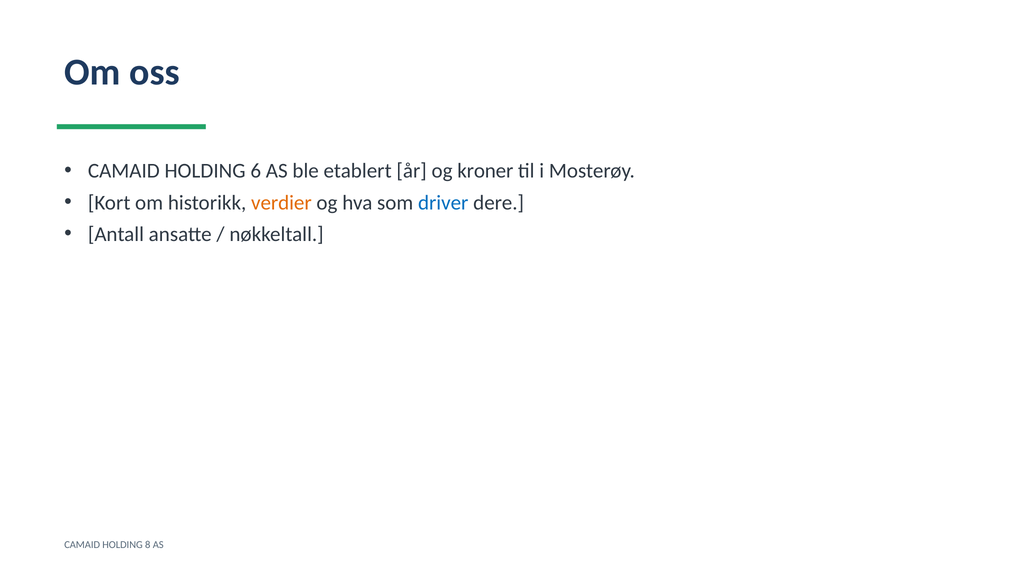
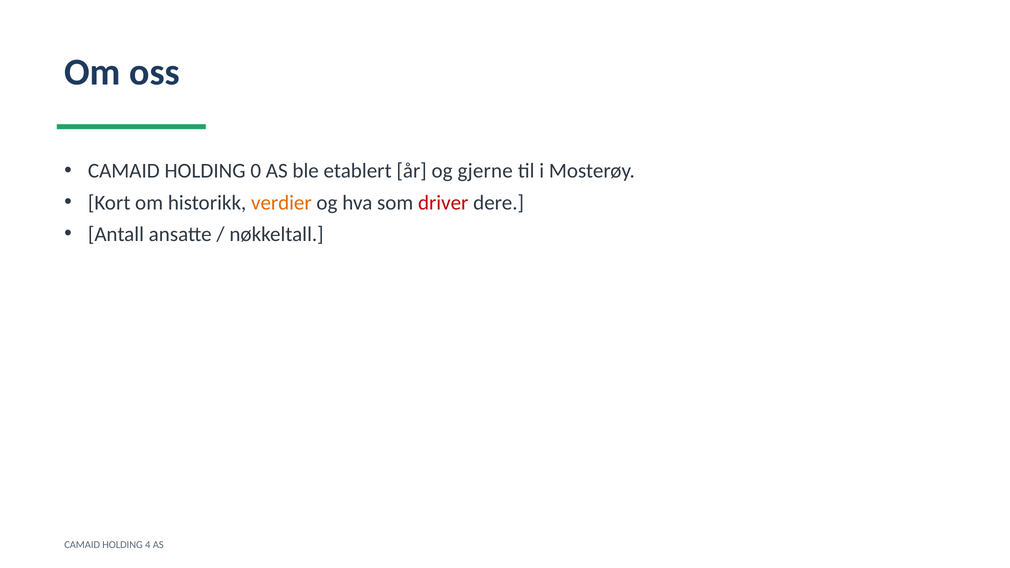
6: 6 -> 0
kroner: kroner -> gjerne
driver colour: blue -> red
8: 8 -> 4
